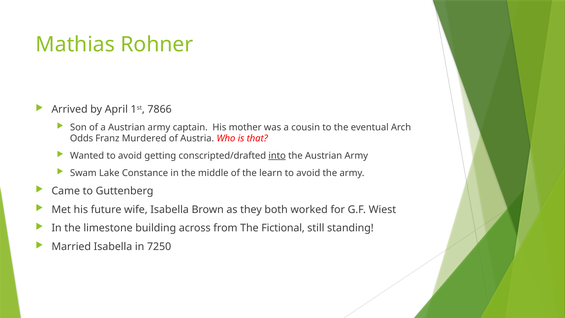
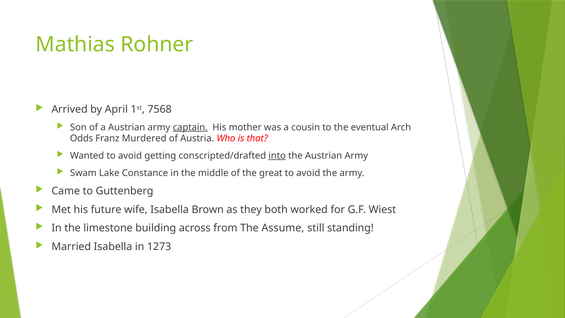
7866: 7866 -> 7568
captain underline: none -> present
learn: learn -> great
Fictional: Fictional -> Assume
7250: 7250 -> 1273
